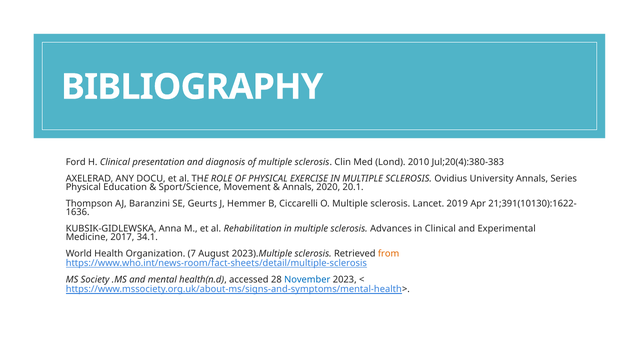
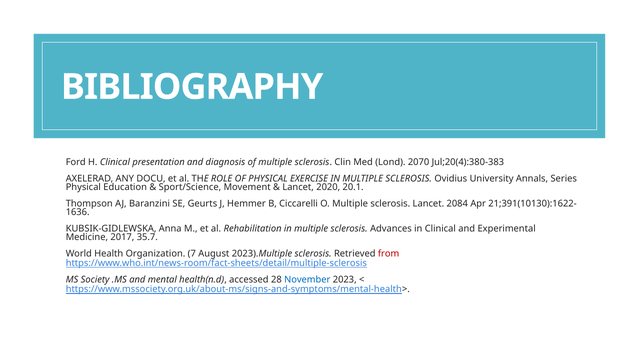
2010: 2010 -> 2070
Annals at (298, 187): Annals -> Lancet
2019: 2019 -> 2084
34.1: 34.1 -> 35.7
from colour: orange -> red
